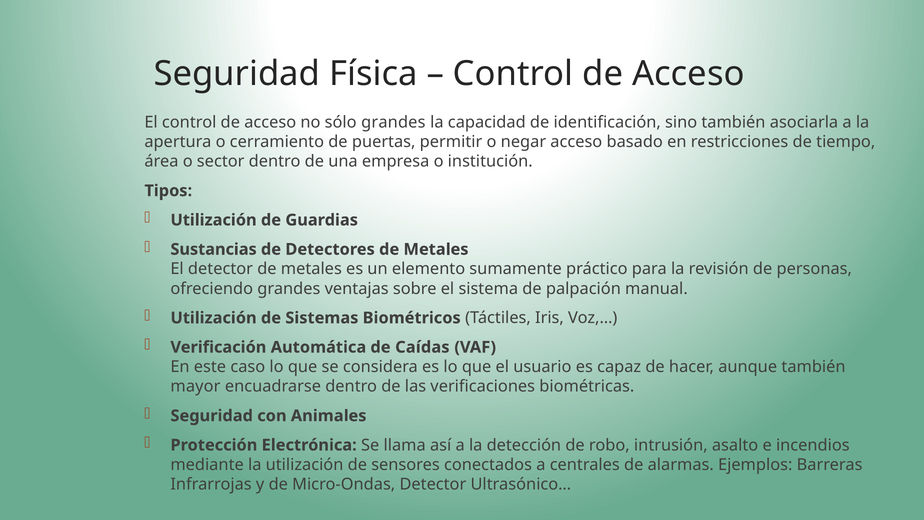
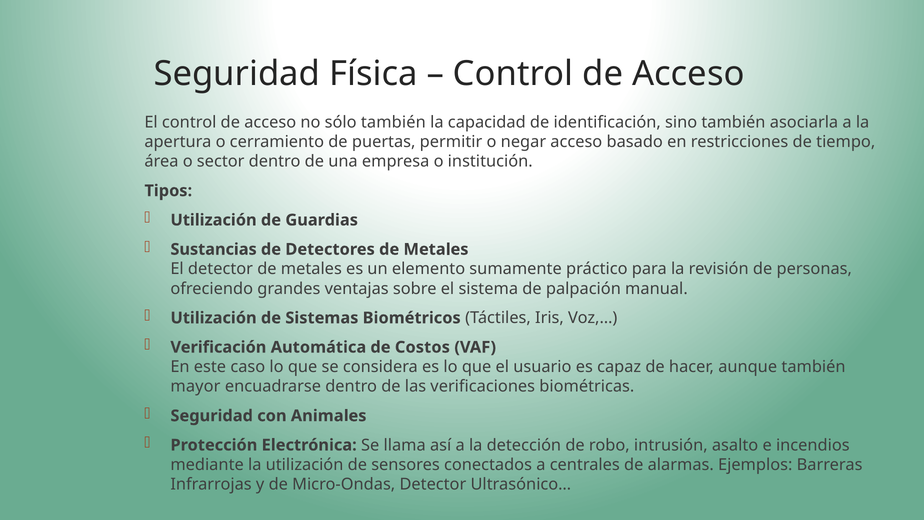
sólo grandes: grandes -> también
Caídas: Caídas -> Costos
